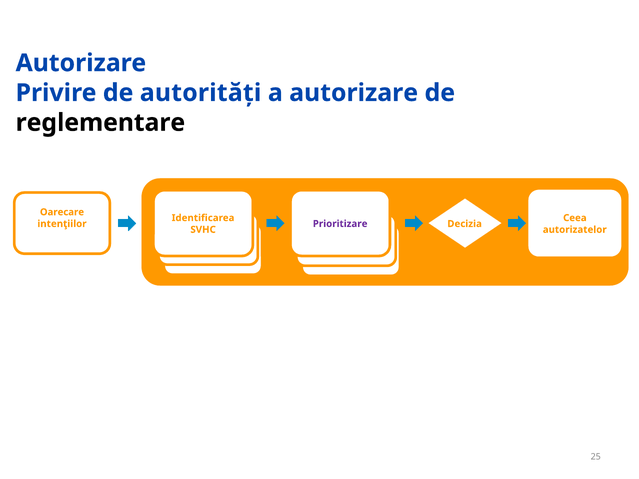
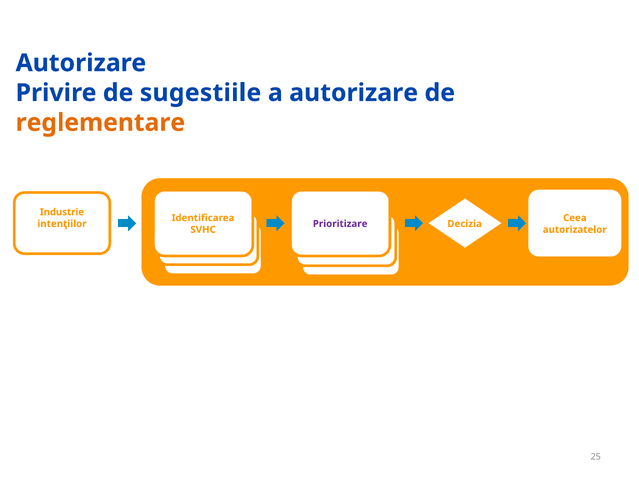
autorităţi: autorităţi -> sugestiile
reglementare colour: black -> orange
Oarecare: Oarecare -> Industrie
